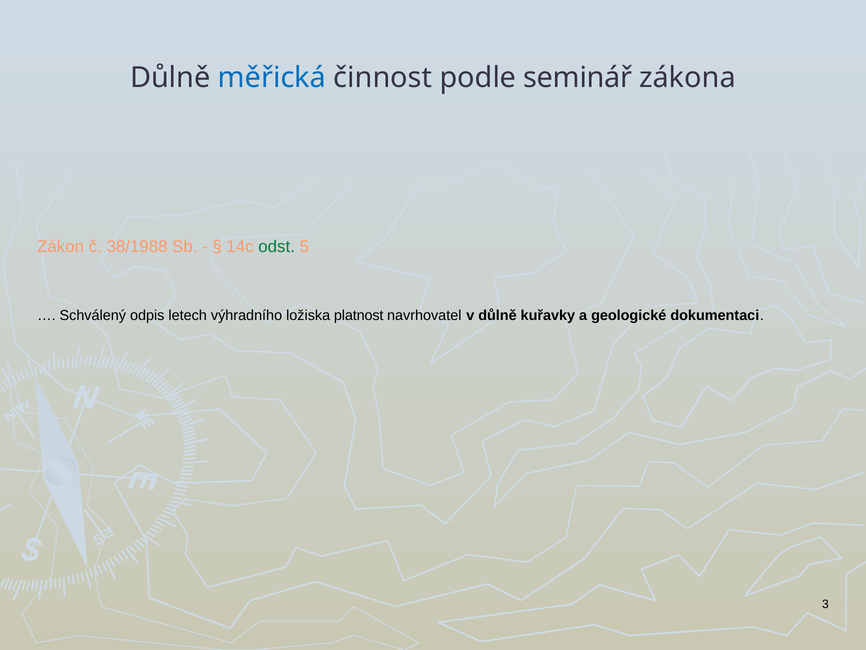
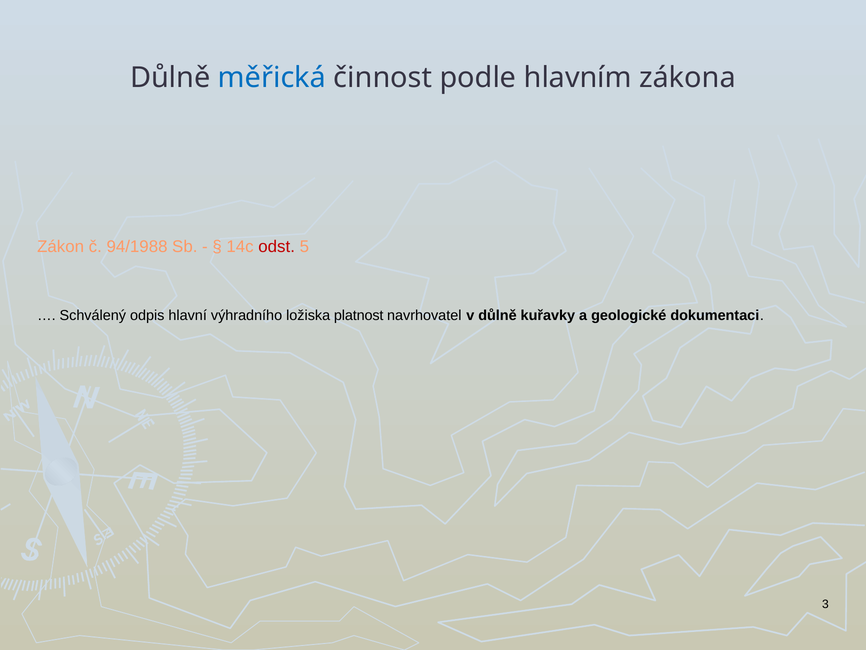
seminář: seminář -> hlavním
38/1988: 38/1988 -> 94/1988
odst colour: green -> red
letech: letech -> hlavní
